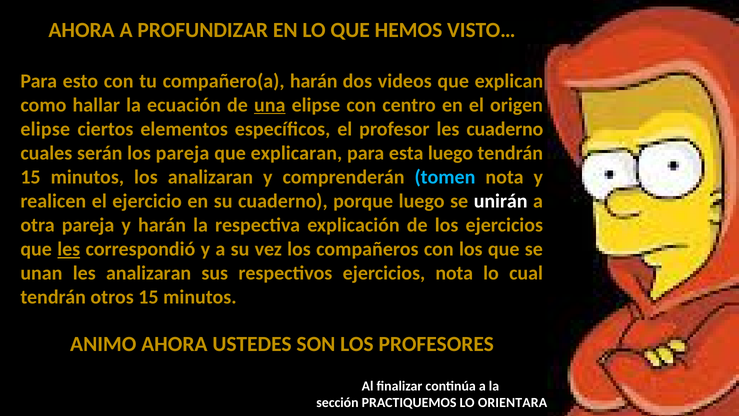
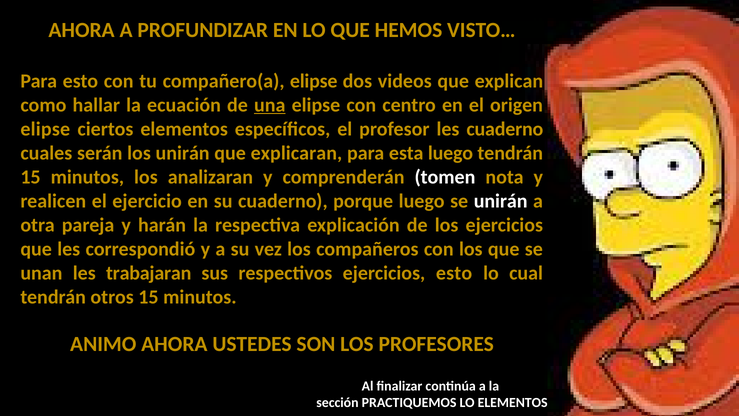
compañero(a harán: harán -> elipse
los pareja: pareja -> unirán
tomen colour: light blue -> white
les at (69, 249) underline: present -> none
les analizaran: analizaran -> trabajaran
ejercicios nota: nota -> esto
LO ORIENTARA: ORIENTARA -> ELEMENTOS
